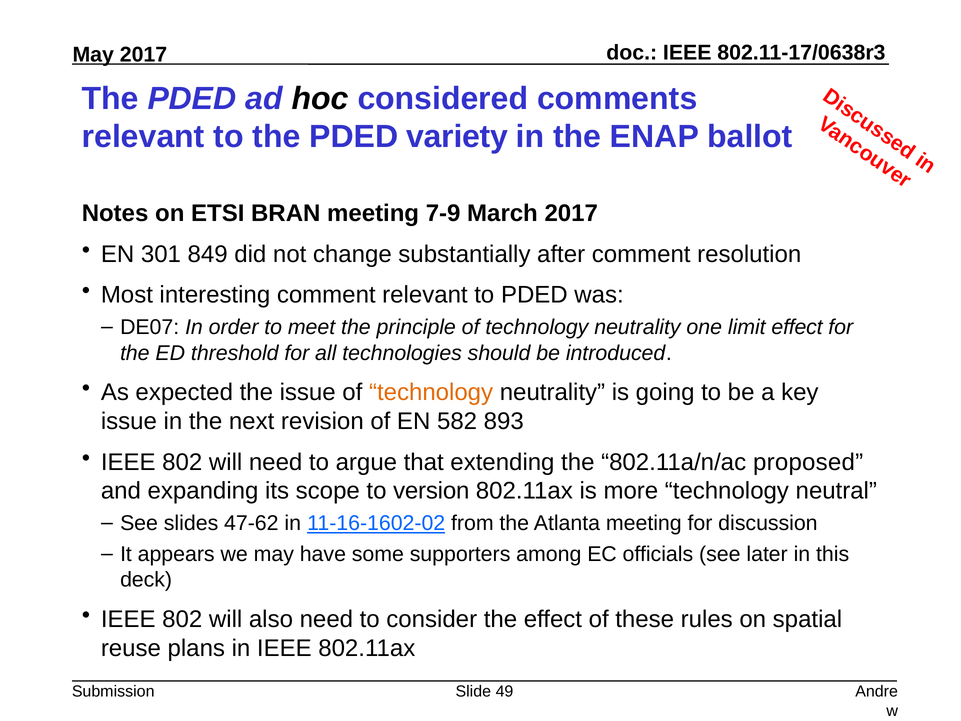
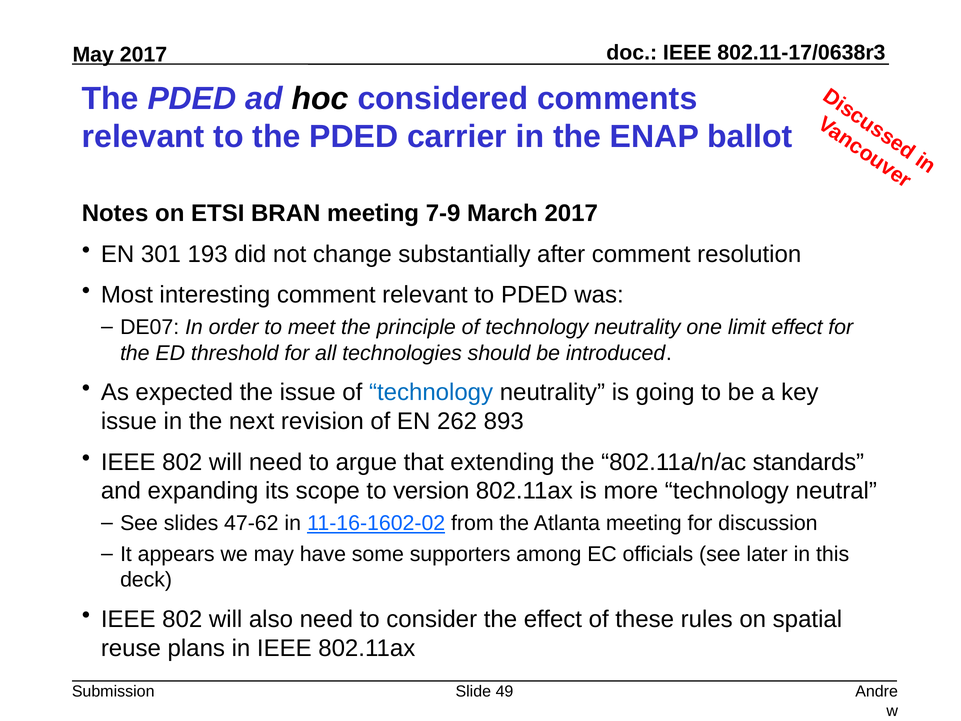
variety: variety -> carrier
849: 849 -> 193
technology at (431, 392) colour: orange -> blue
582: 582 -> 262
proposed: proposed -> standards
